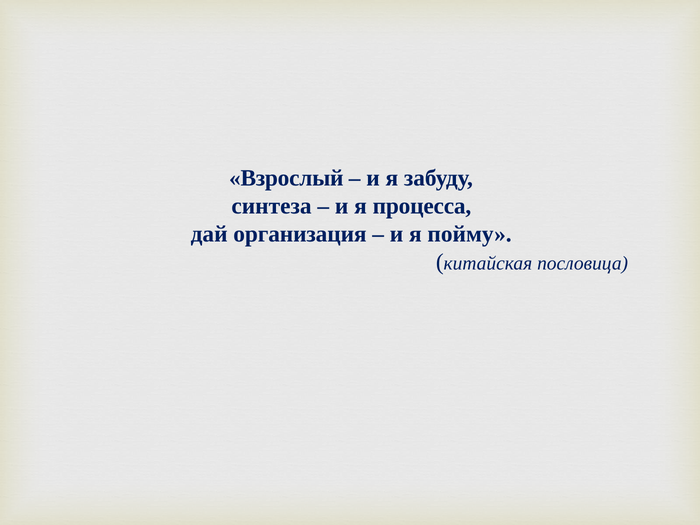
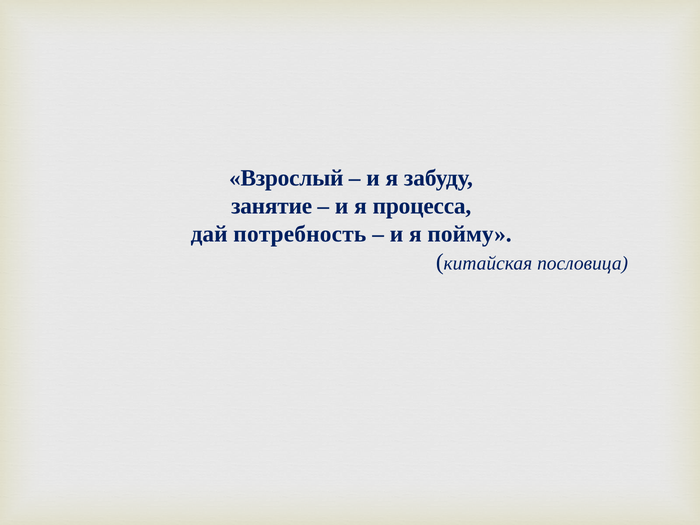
синтеза: синтеза -> занятие
организация: организация -> потребность
